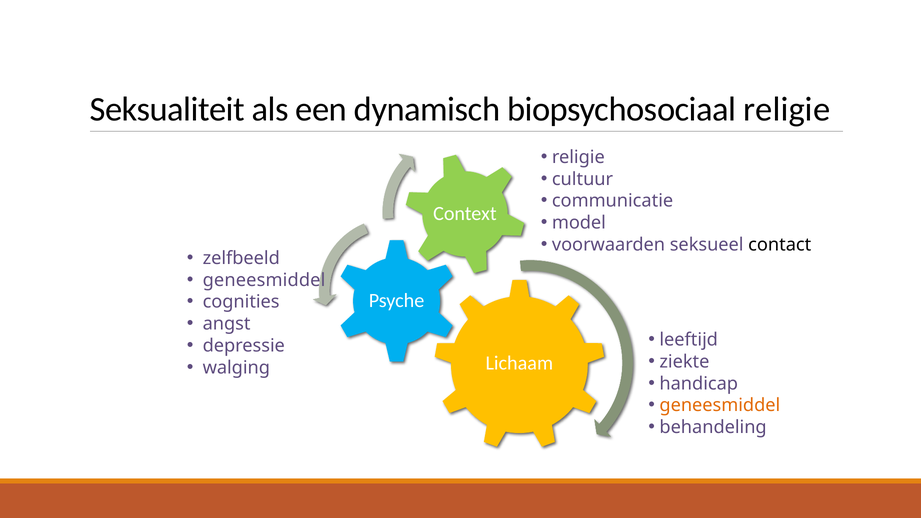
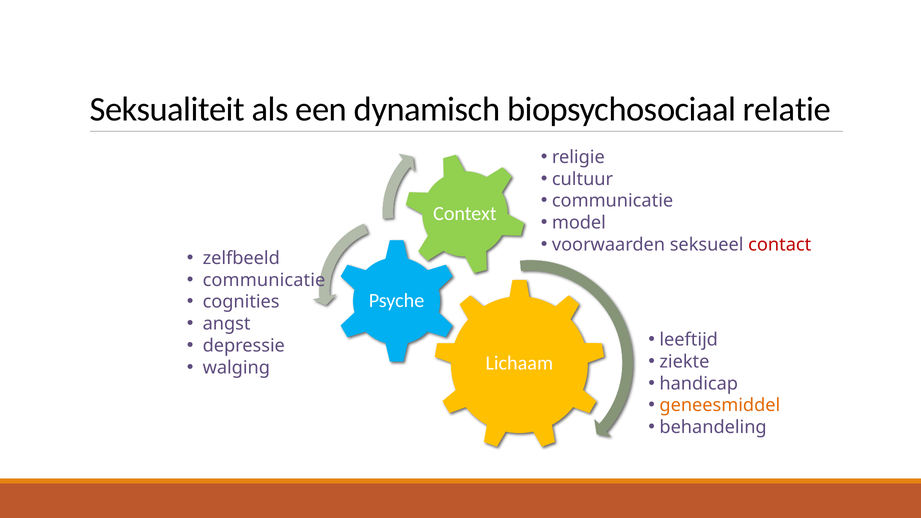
religie at (787, 109): religie -> relatie
contact colour: black -> red
geneesmiddel at (264, 280): geneesmiddel -> communicatie
